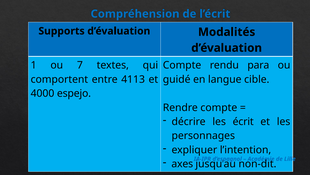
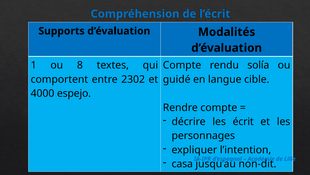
7: 7 -> 8
para: para -> solía
4113: 4113 -> 2302
axes: axes -> casa
